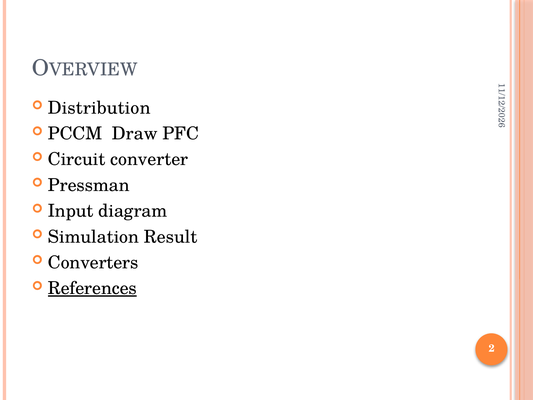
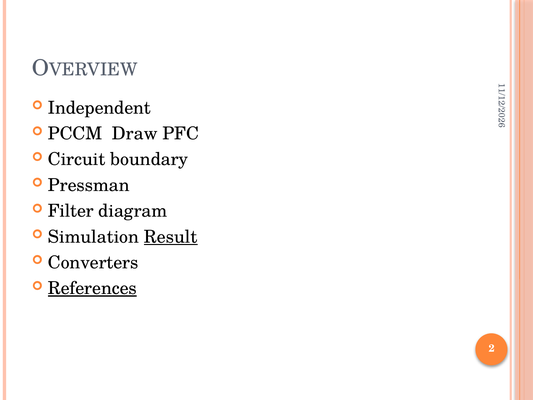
Distribution: Distribution -> Independent
converter: converter -> boundary
Input: Input -> Filter
Result underline: none -> present
